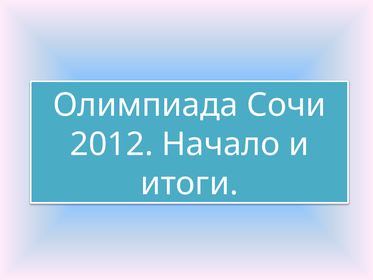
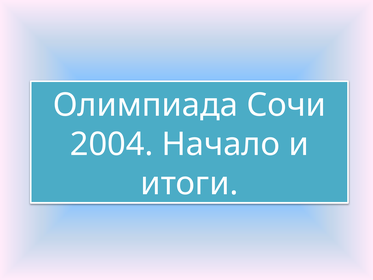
2012: 2012 -> 2004
